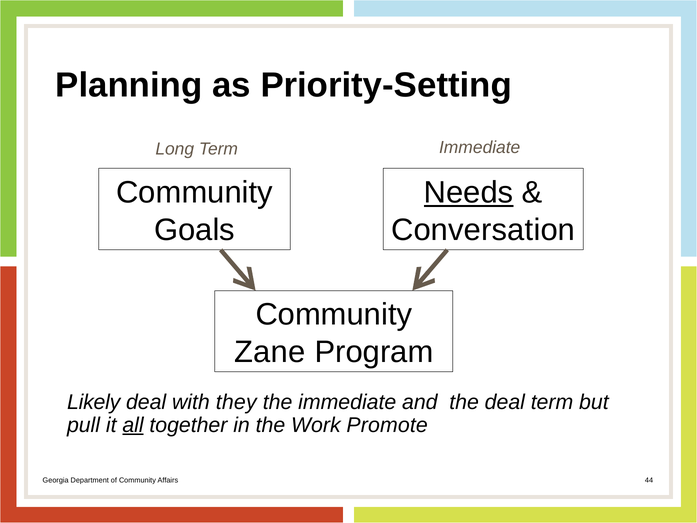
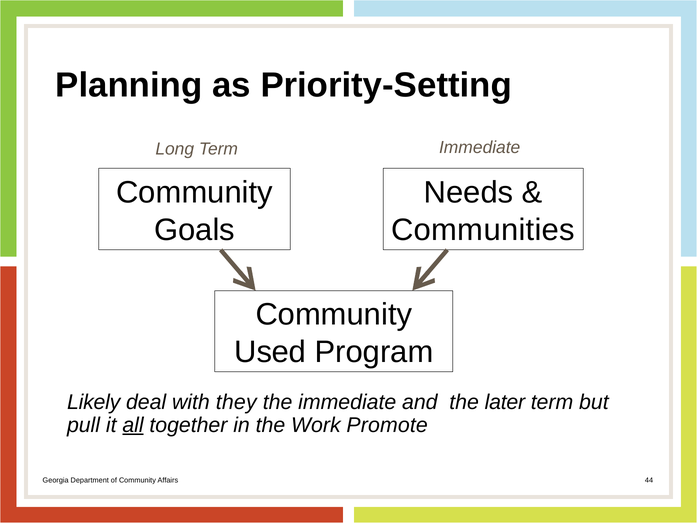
Needs underline: present -> none
Conversation: Conversation -> Communities
Zane: Zane -> Used
the deal: deal -> later
